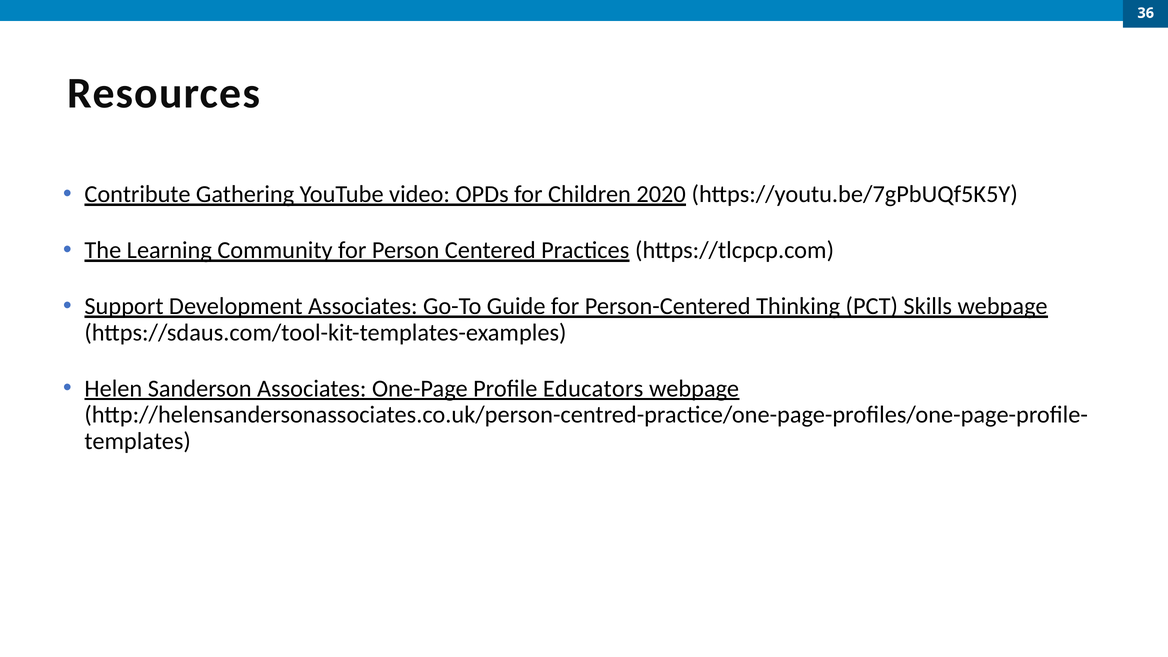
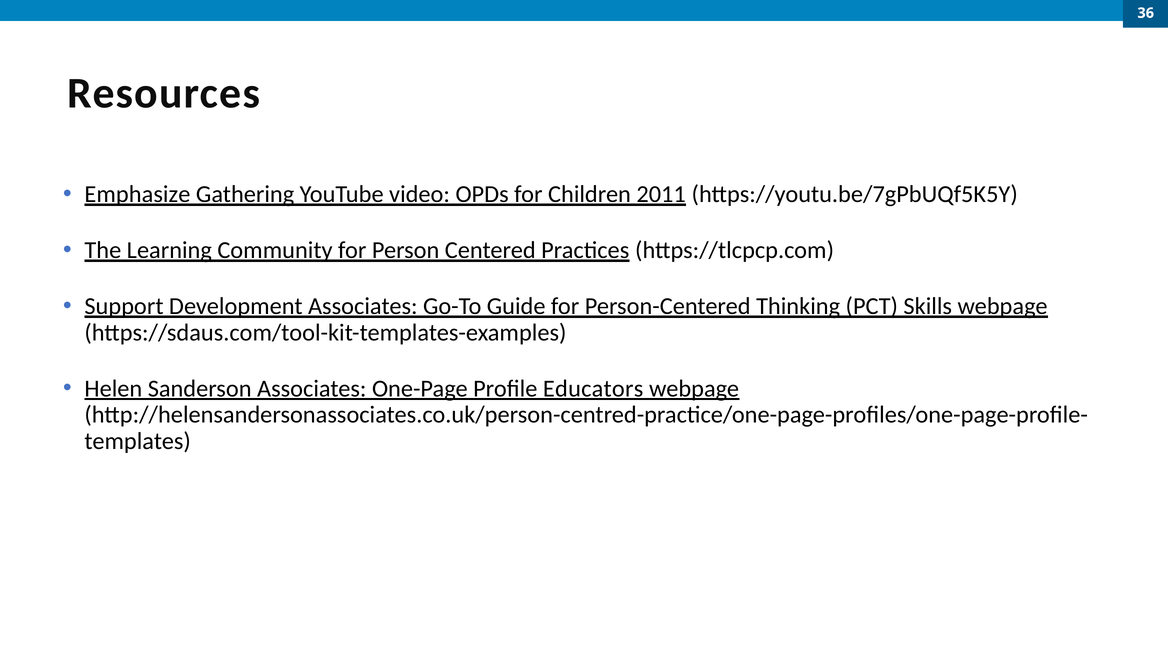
Contribute: Contribute -> Emphasize
2020: 2020 -> 2011
